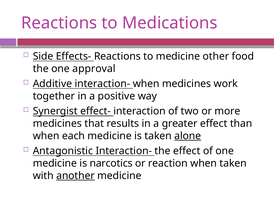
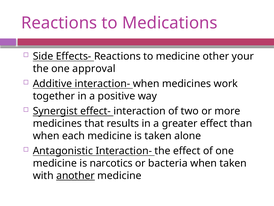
food: food -> your
alone underline: present -> none
reaction: reaction -> bacteria
